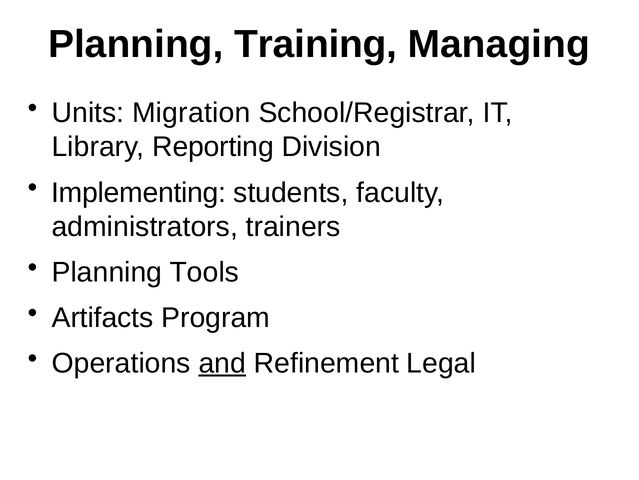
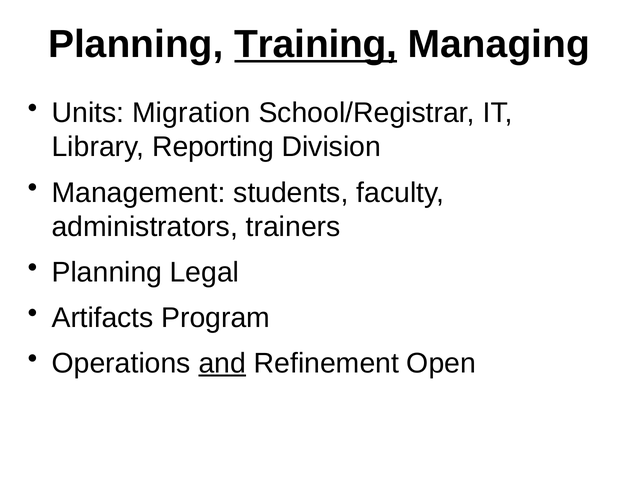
Training underline: none -> present
Implementing: Implementing -> Management
Tools: Tools -> Legal
Legal: Legal -> Open
